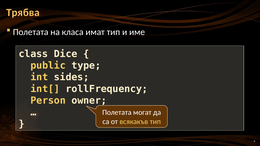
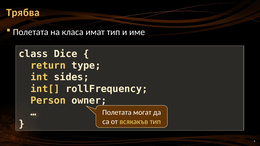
public: public -> return
